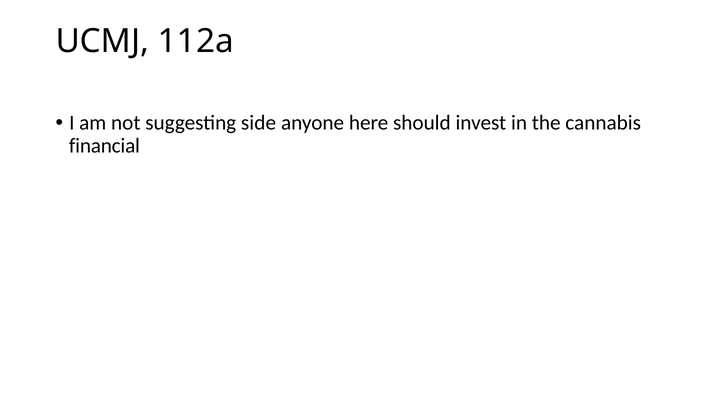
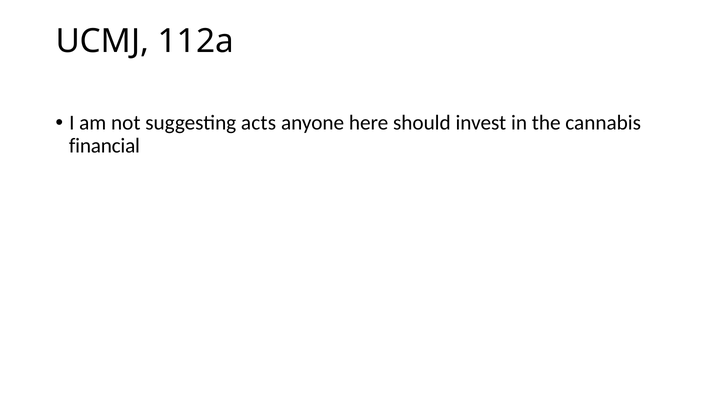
side: side -> acts
